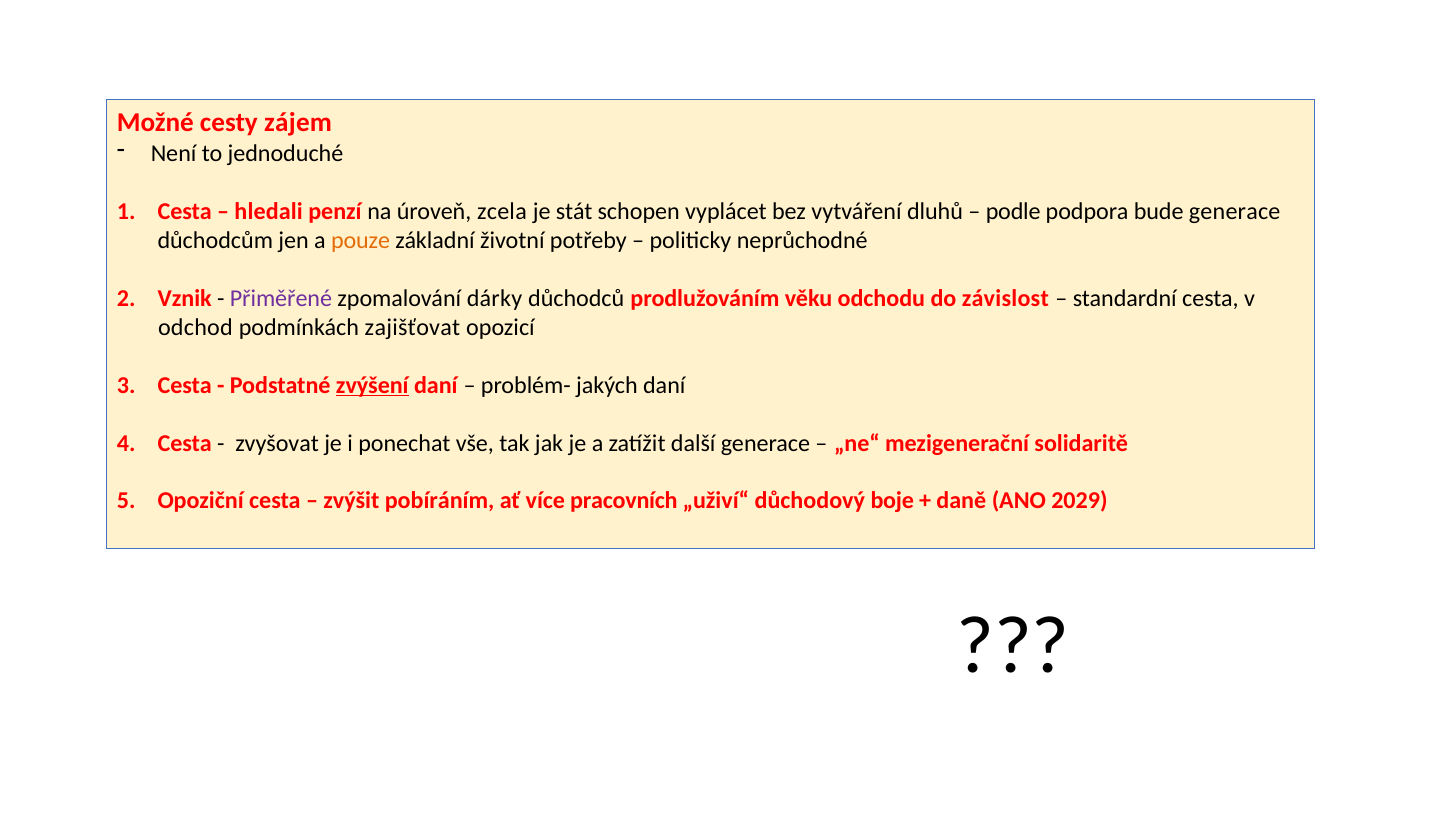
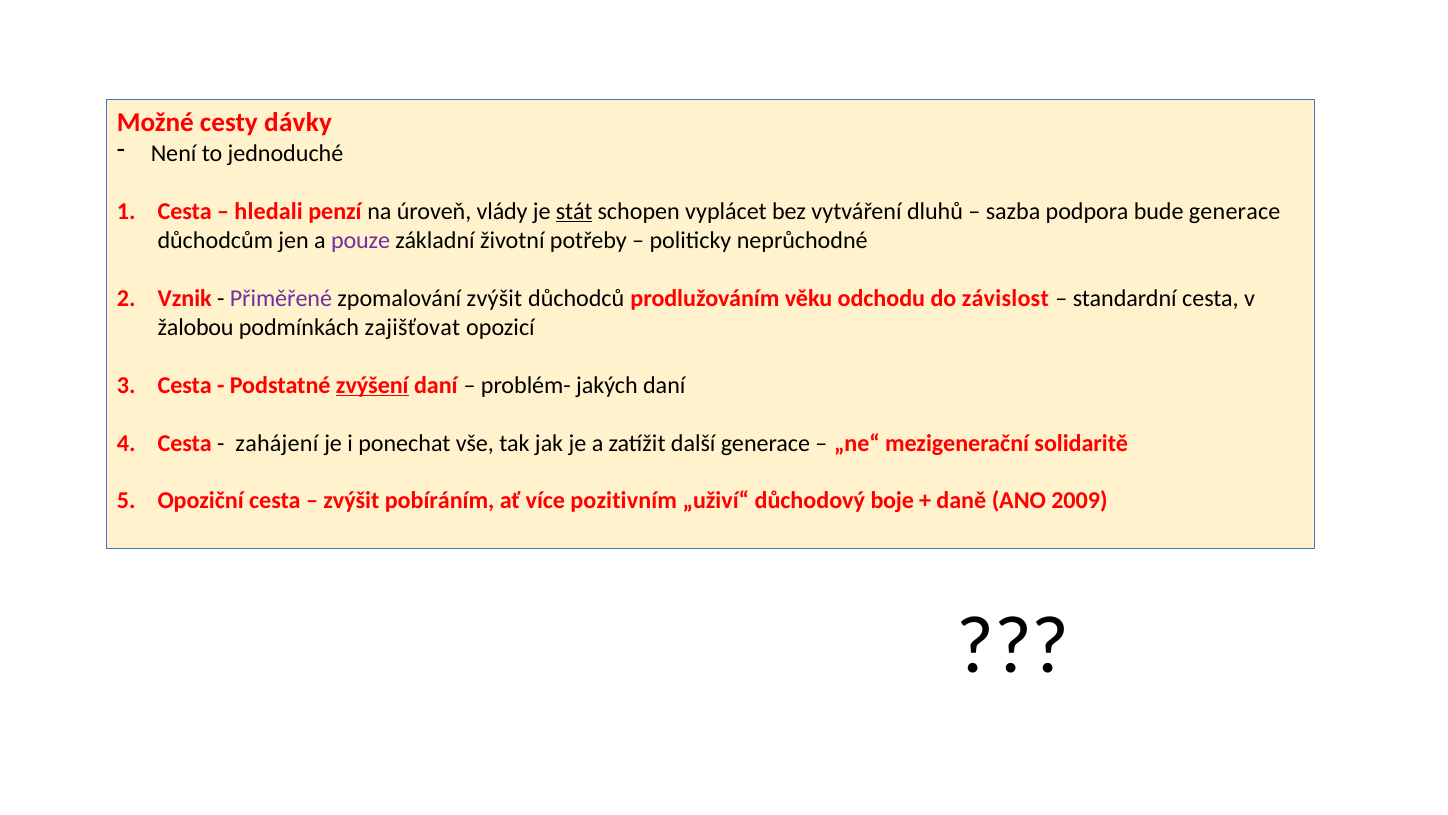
zájem: zájem -> dávky
zcela: zcela -> vlády
stát underline: none -> present
podle: podle -> sazba
pouze colour: orange -> purple
zpomalování dárky: dárky -> zvýšit
odchod: odchod -> žalobou
zvyšovat: zvyšovat -> zahájení
pracovních: pracovních -> pozitivním
2029: 2029 -> 2009
